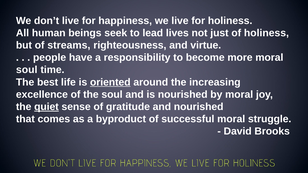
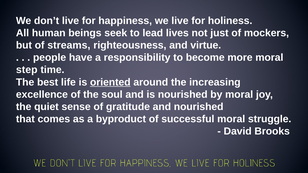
of holiness: holiness -> mockers
soul at (27, 70): soul -> step
quiet underline: present -> none
